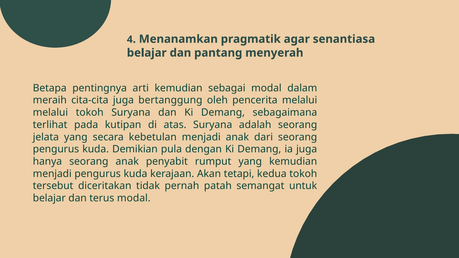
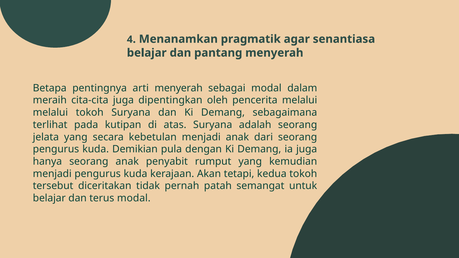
arti kemudian: kemudian -> menyerah
bertanggung: bertanggung -> dipentingkan
